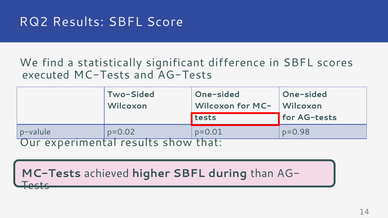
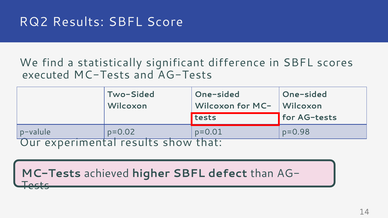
during: during -> defect
